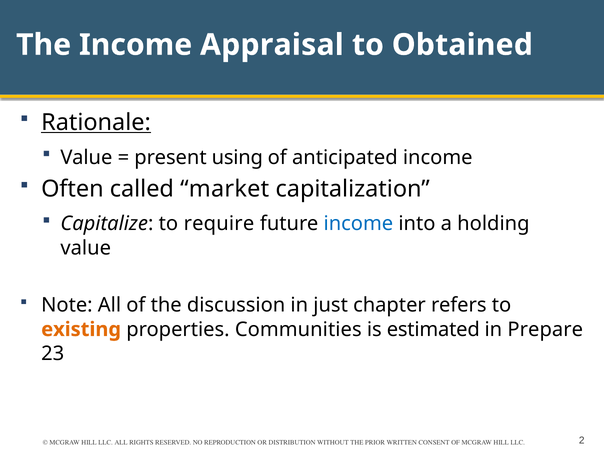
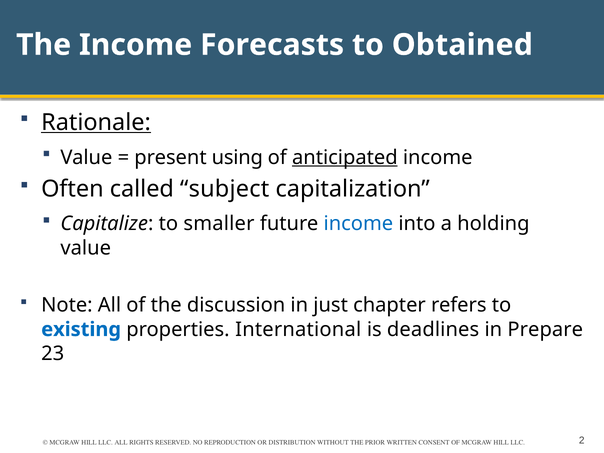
Appraisal: Appraisal -> Forecasts
anticipated underline: none -> present
market: market -> subject
require: require -> smaller
existing colour: orange -> blue
Communities: Communities -> International
estimated: estimated -> deadlines
